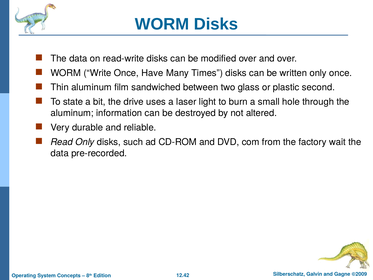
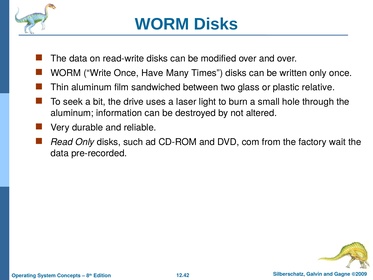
second: second -> relative
state: state -> seek
